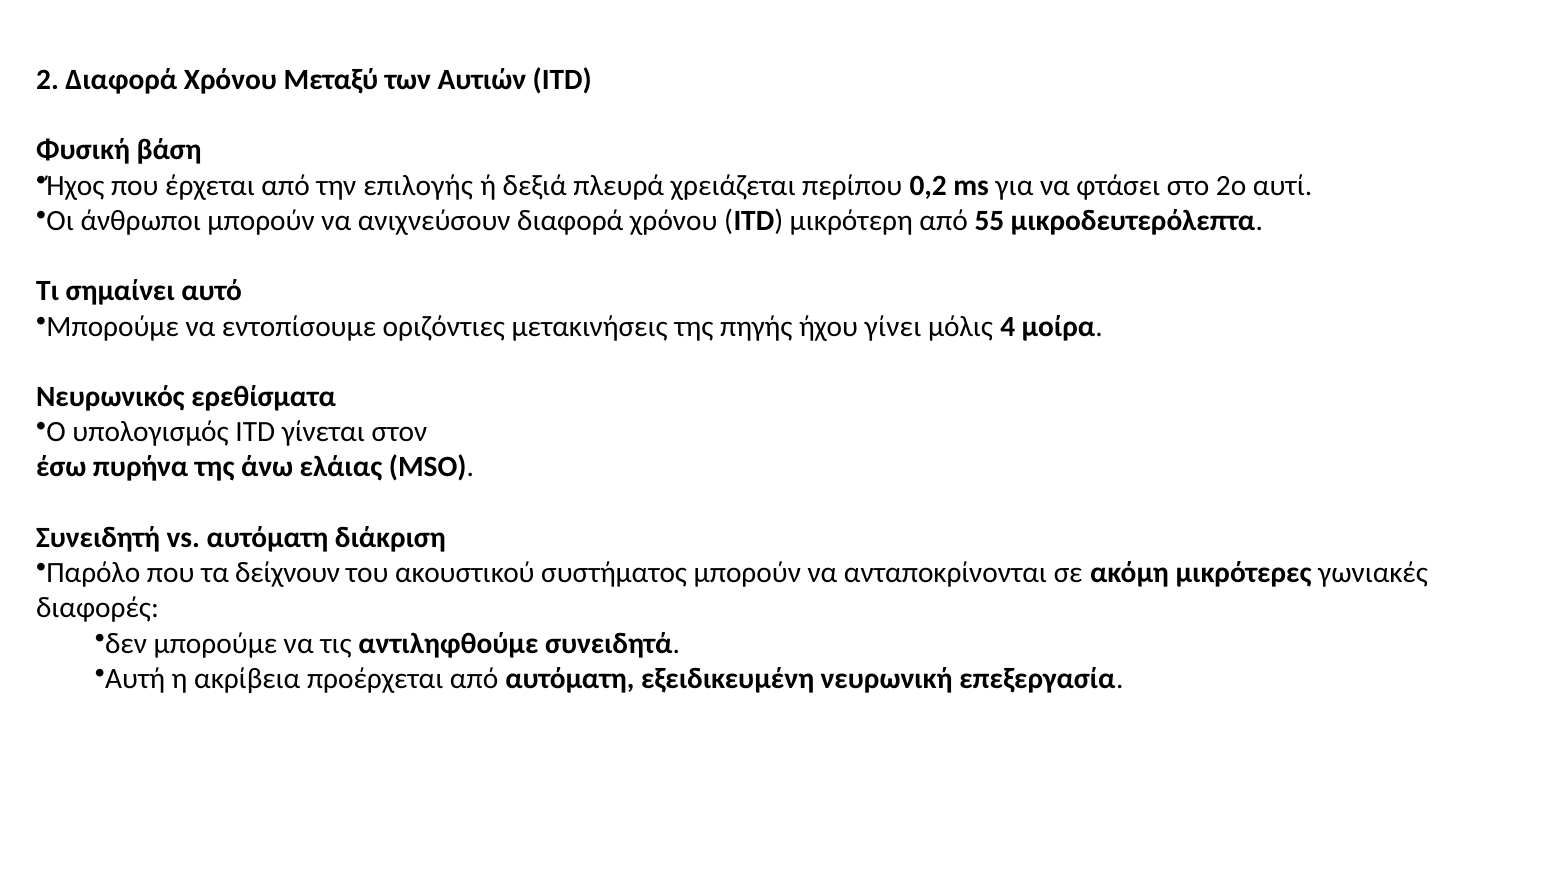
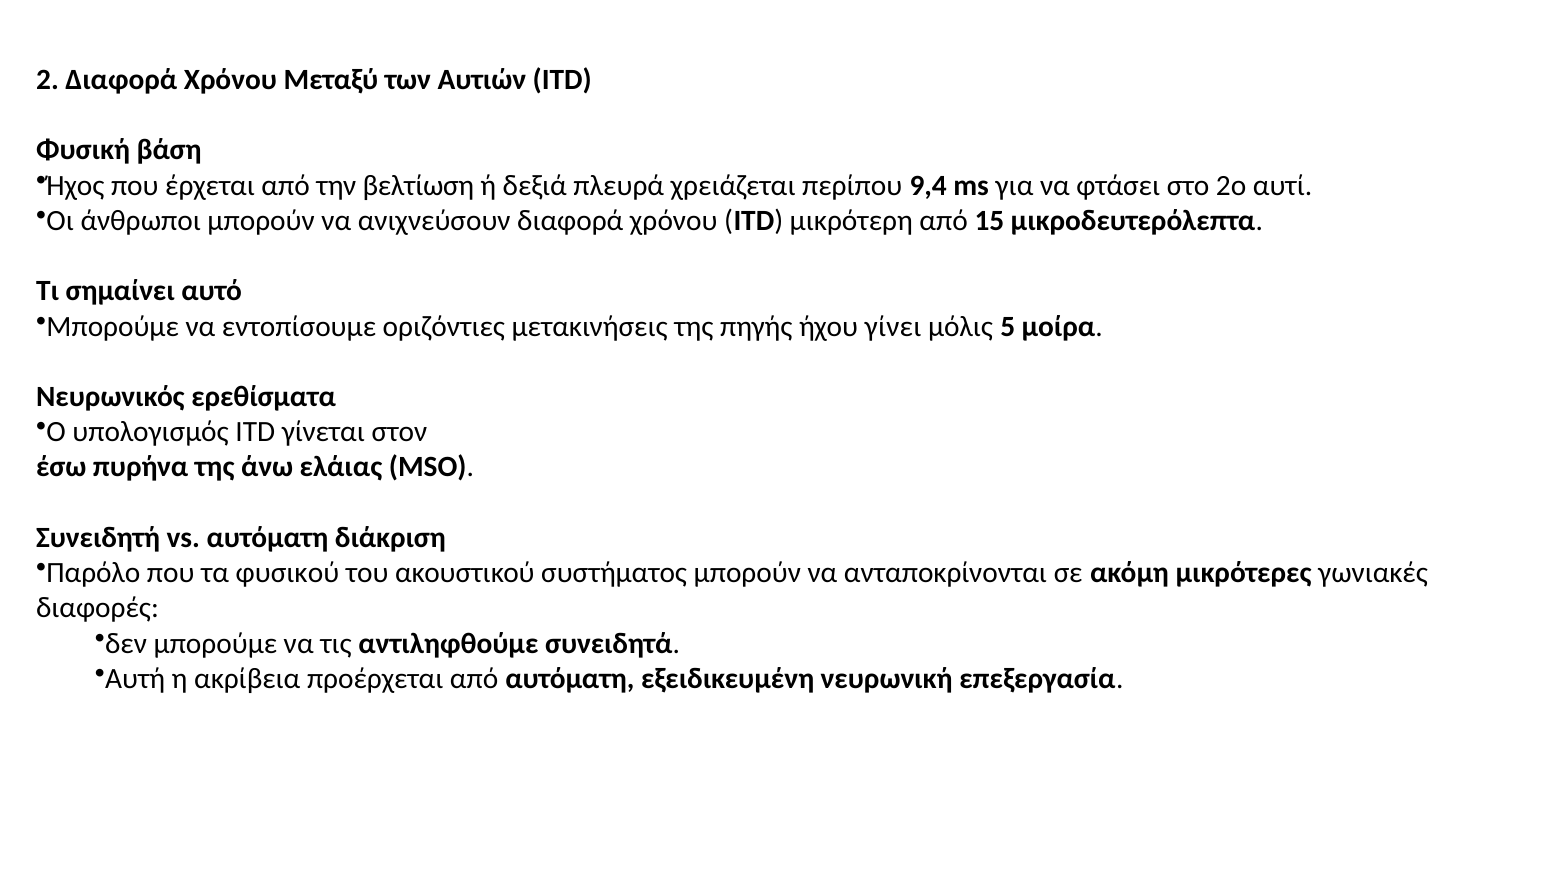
επιλογής: επιλογής -> βελτίωση
0,2: 0,2 -> 9,4
55: 55 -> 15
4: 4 -> 5
δείχνουν: δείχνουν -> φυσικού
